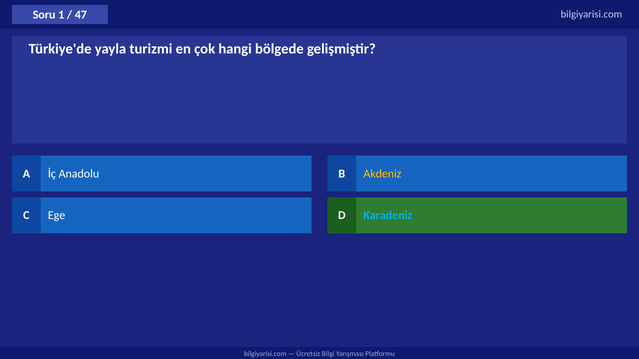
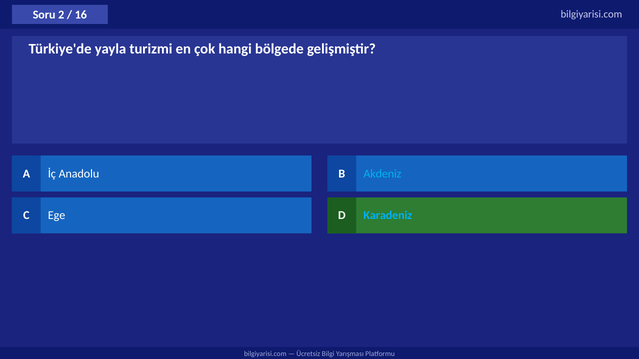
1: 1 -> 2
47: 47 -> 16
Akdeniz colour: yellow -> light blue
